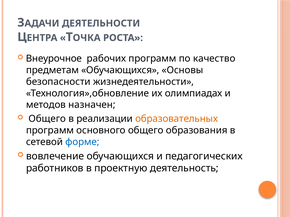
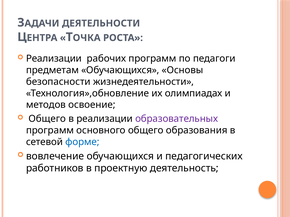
Внеурочное at (54, 59): Внеурочное -> Реализации
качество: качество -> педагоги
назначен: назначен -> освоение
образовательных colour: orange -> purple
